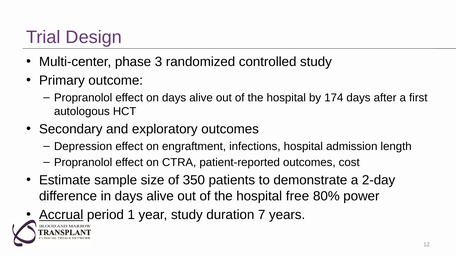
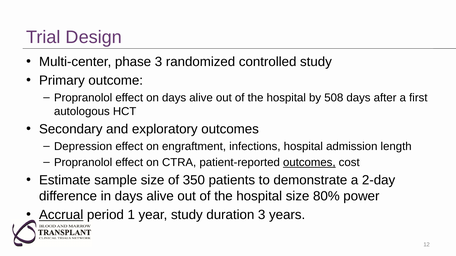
174: 174 -> 508
outcomes at (309, 163) underline: none -> present
hospital free: free -> size
duration 7: 7 -> 3
